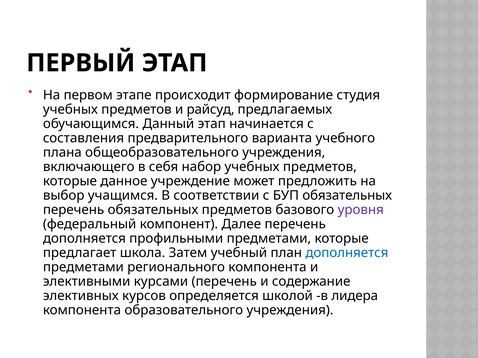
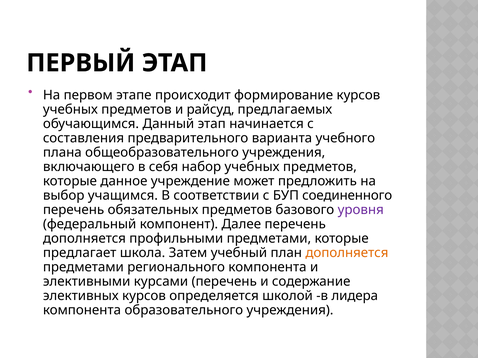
формирование студия: студия -> курсов
БУП обязательных: обязательных -> соединенного
дополняется at (347, 253) colour: blue -> orange
